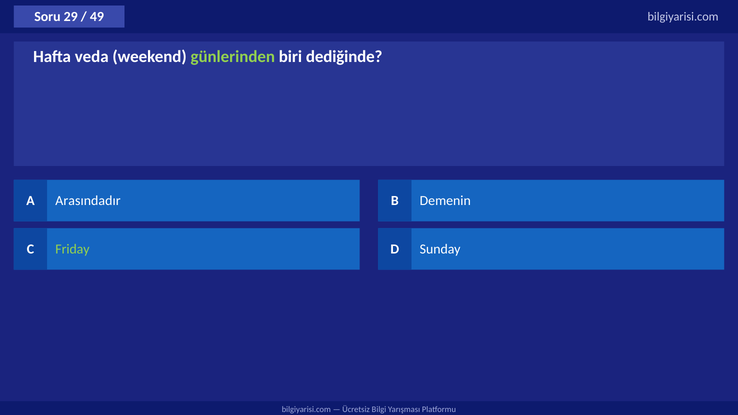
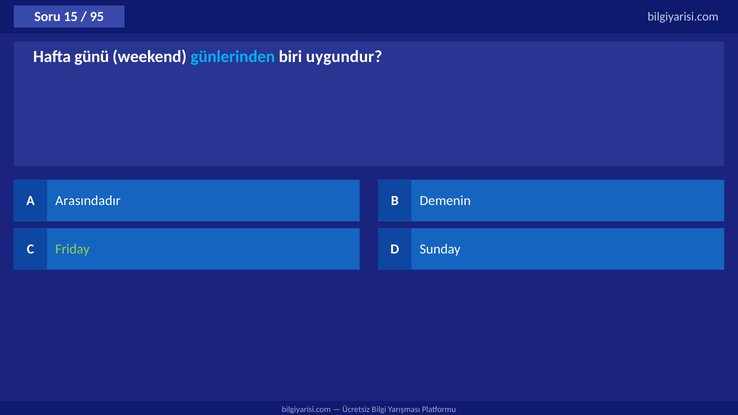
29: 29 -> 15
49: 49 -> 95
veda: veda -> günü
günlerinden colour: light green -> light blue
dediğinde: dediğinde -> uygundur
